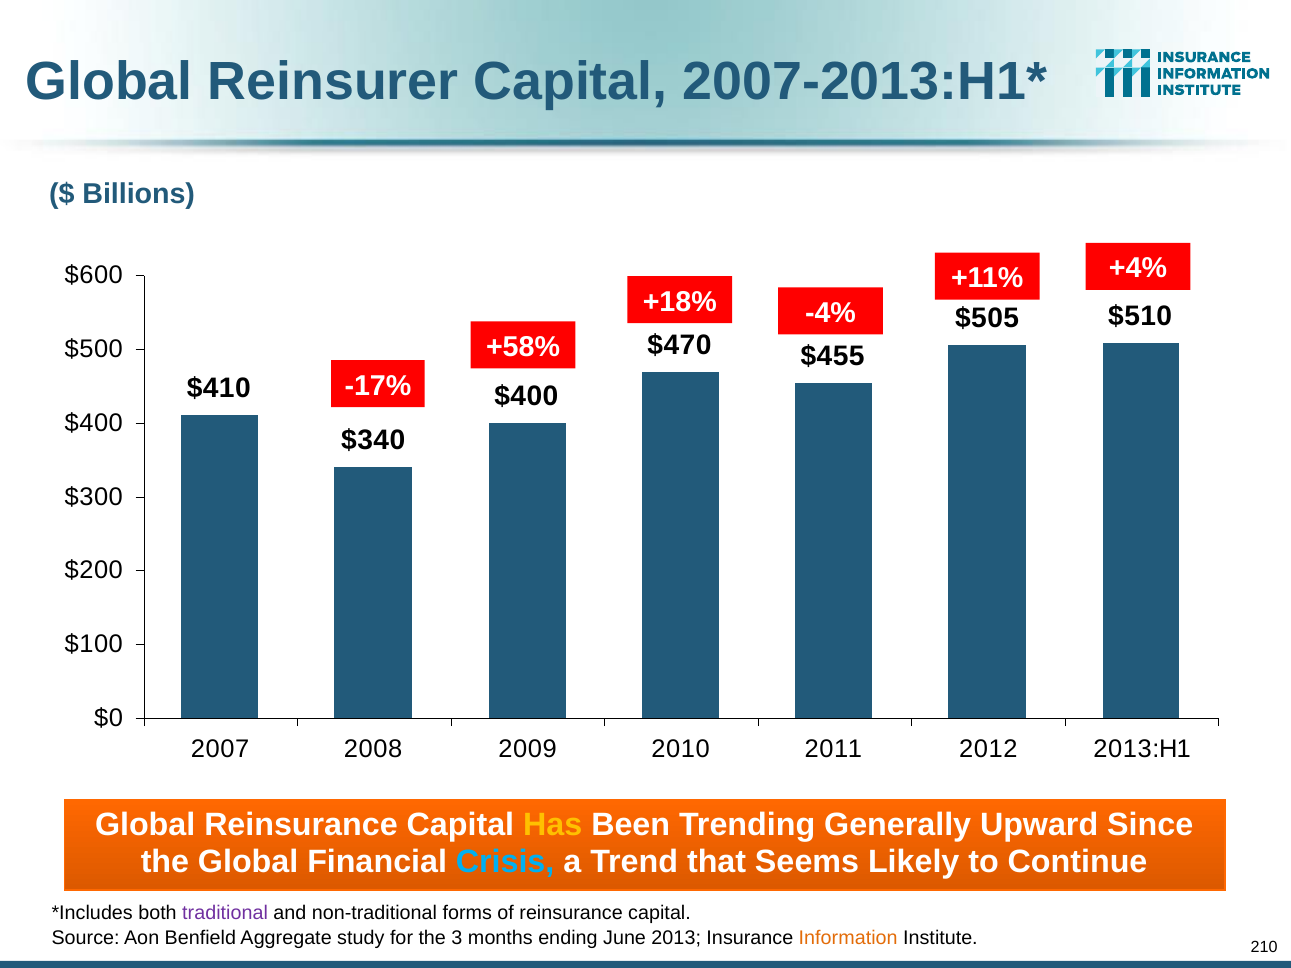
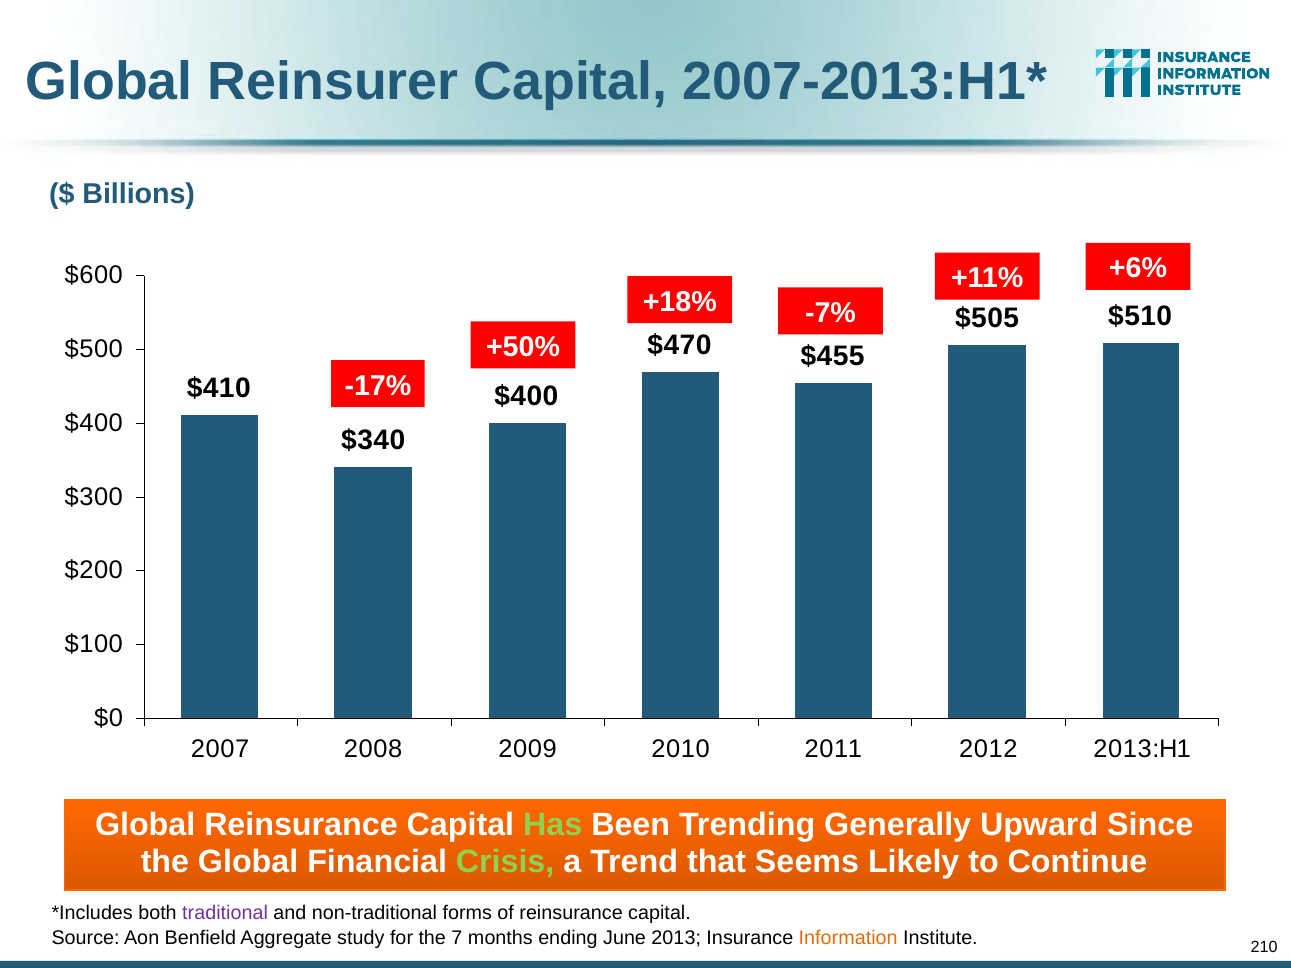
+4%: +4% -> +6%
-4%: -4% -> -7%
+58%: +58% -> +50%
Has colour: yellow -> light green
Crisis colour: light blue -> light green
3: 3 -> 7
